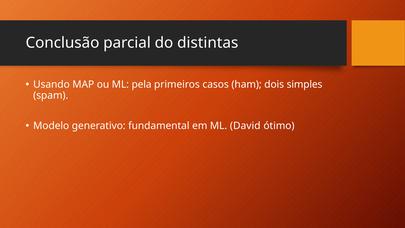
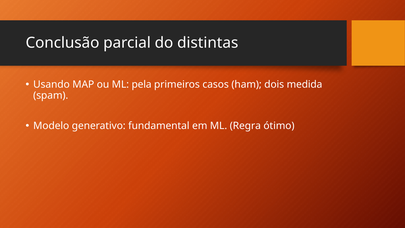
simples: simples -> medida
David: David -> Regra
